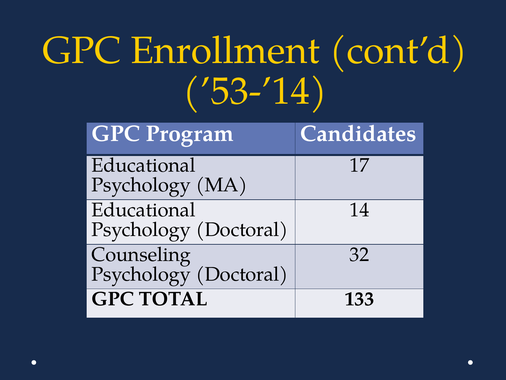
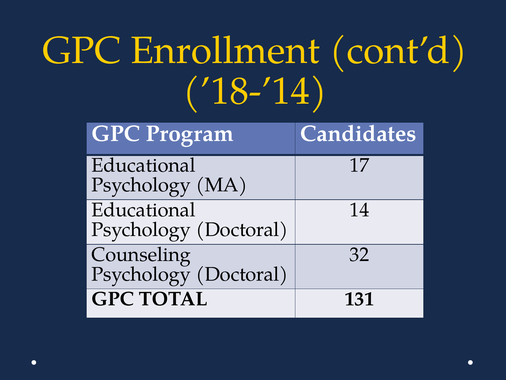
’53-’14: ’53-’14 -> ’18-’14
133: 133 -> 131
